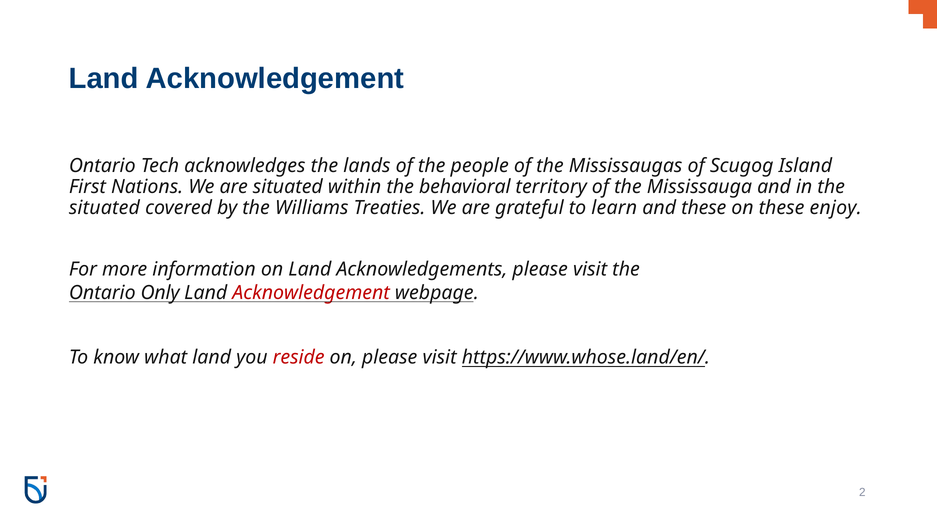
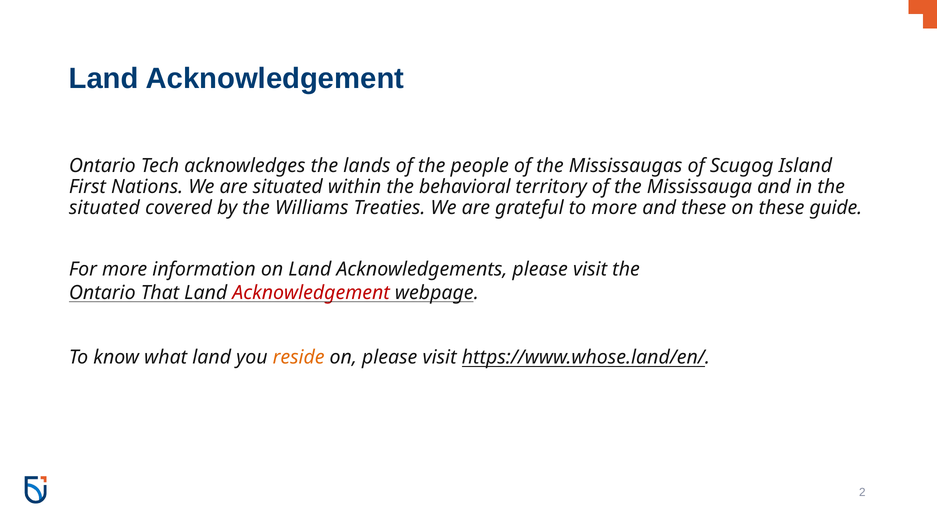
to learn: learn -> more
enjoy: enjoy -> guide
Only: Only -> That
reside colour: red -> orange
